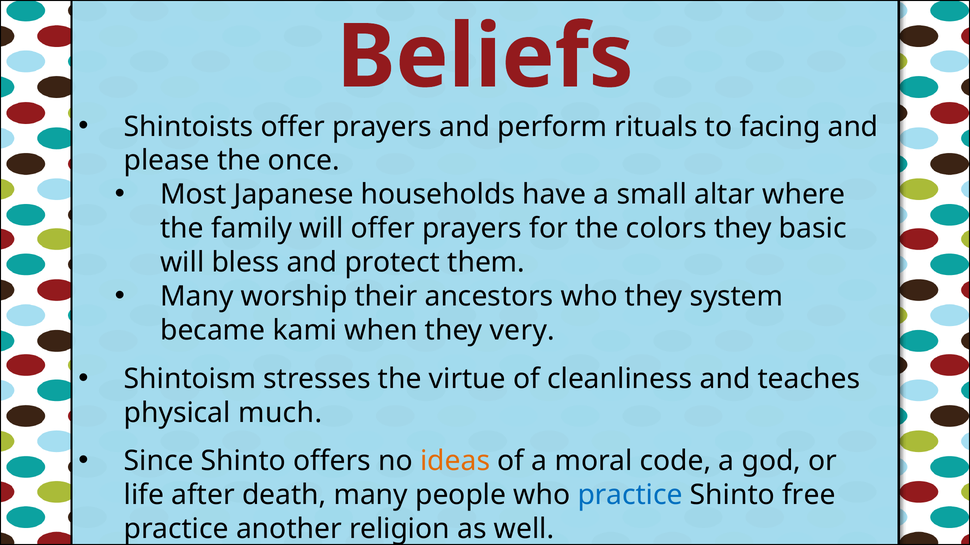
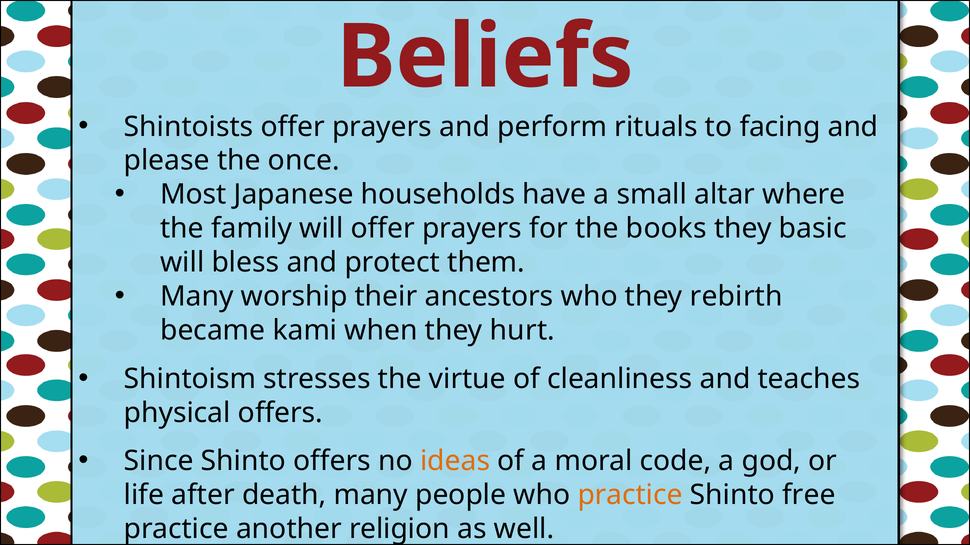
colors: colors -> books
system: system -> rebirth
very: very -> hurt
physical much: much -> offers
practice at (630, 496) colour: blue -> orange
